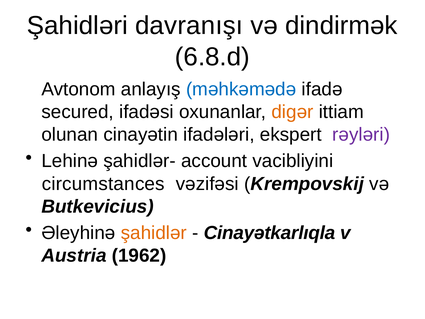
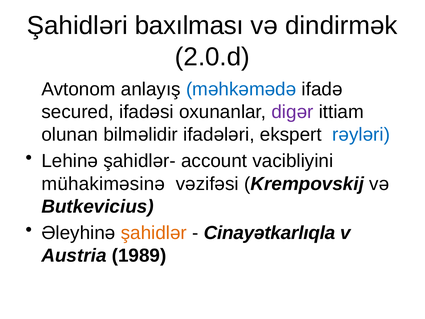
davranışı: davranışı -> baxılması
6.8.d: 6.8.d -> 2.0.d
digər colour: orange -> purple
cinayətin: cinayətin -> bilməlidir
rəyləri colour: purple -> blue
circumstances: circumstances -> mühakiməsinə
1962: 1962 -> 1989
